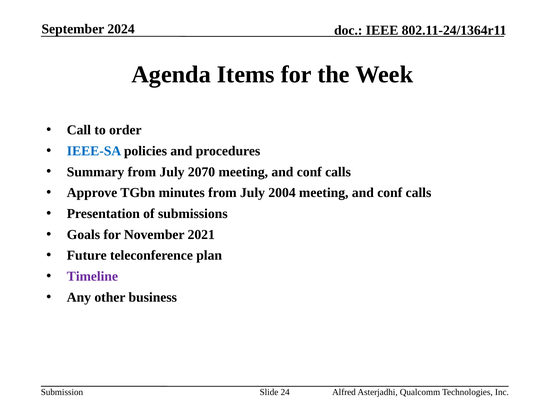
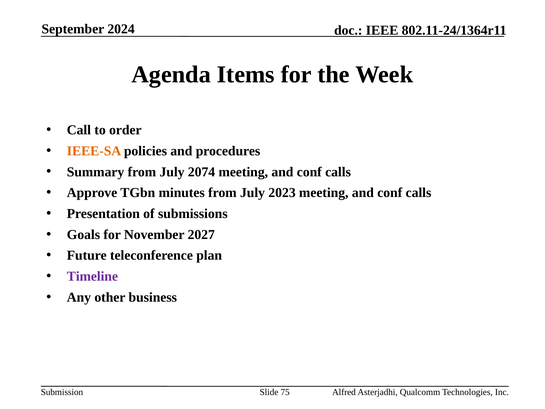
IEEE-SA colour: blue -> orange
2070: 2070 -> 2074
2004: 2004 -> 2023
2021: 2021 -> 2027
24: 24 -> 75
